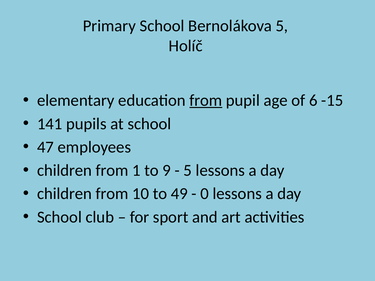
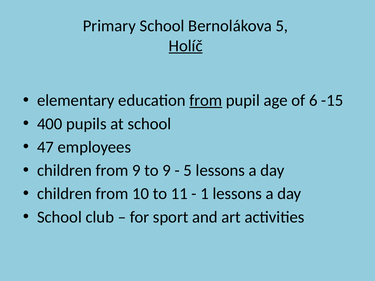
Holíč underline: none -> present
141: 141 -> 400
from 1: 1 -> 9
49: 49 -> 11
0: 0 -> 1
